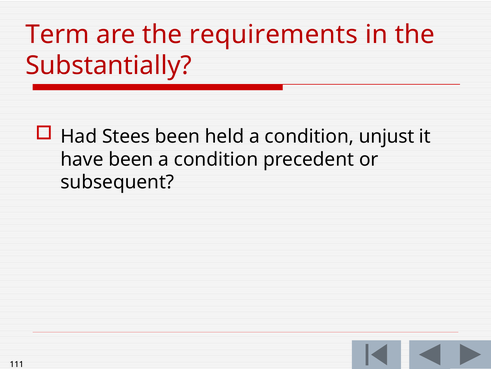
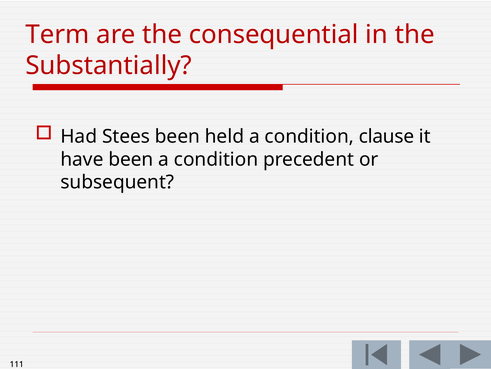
requirements: requirements -> consequential
unjust: unjust -> clause
